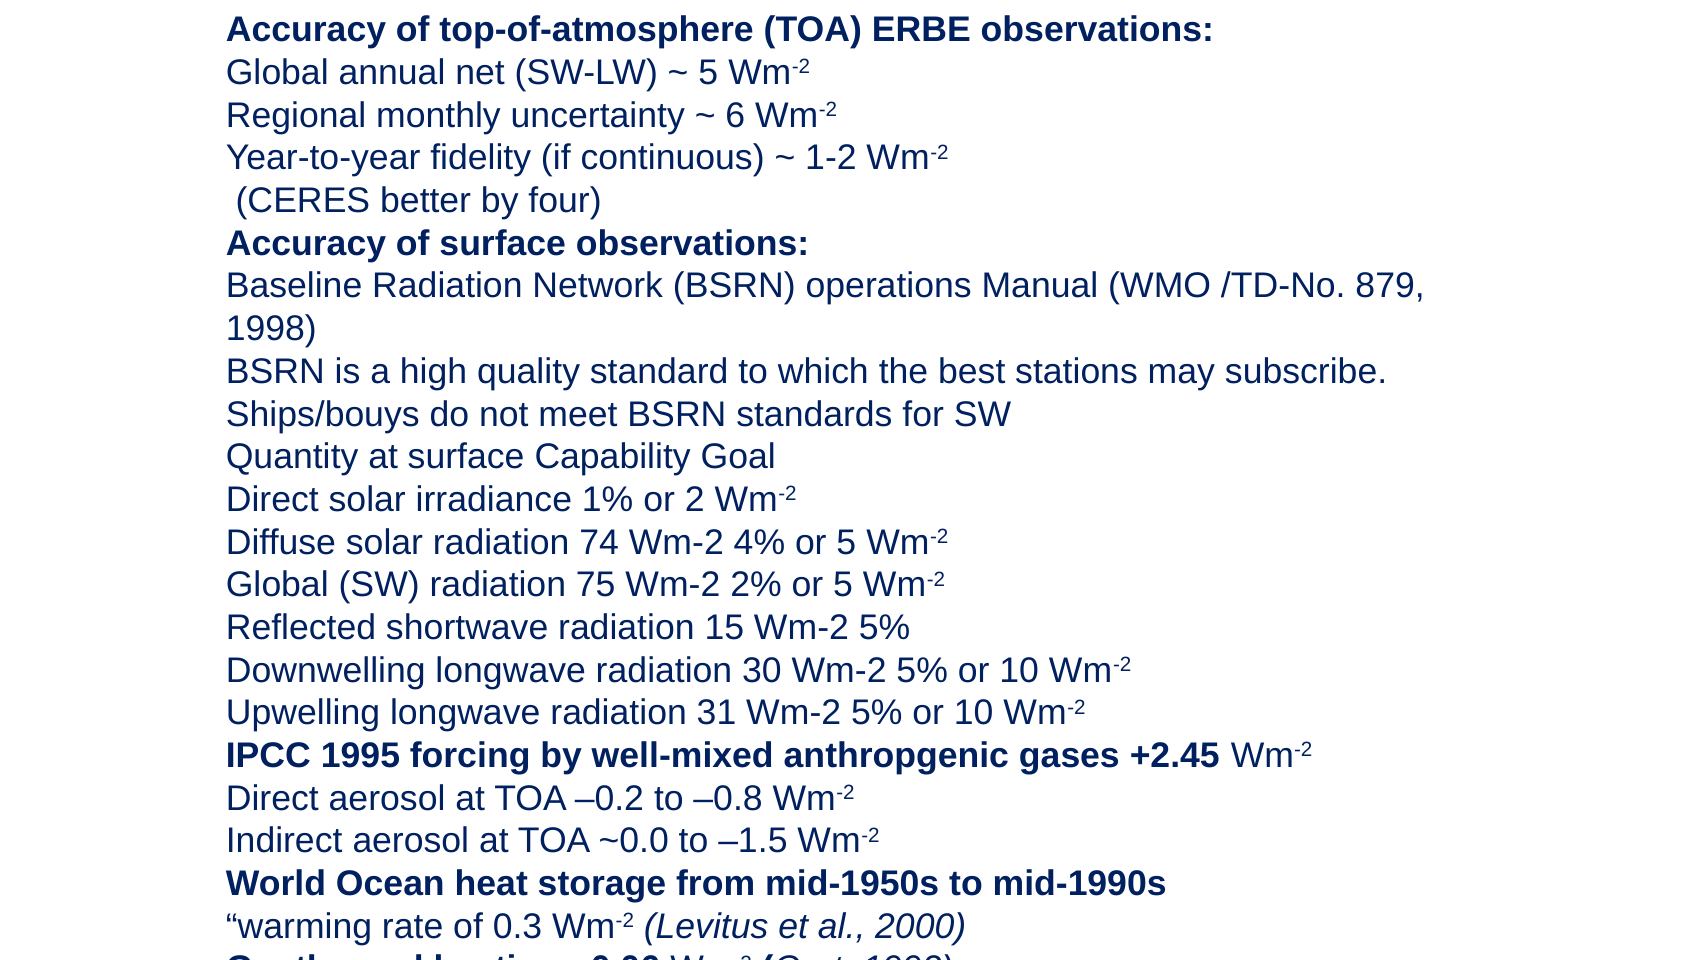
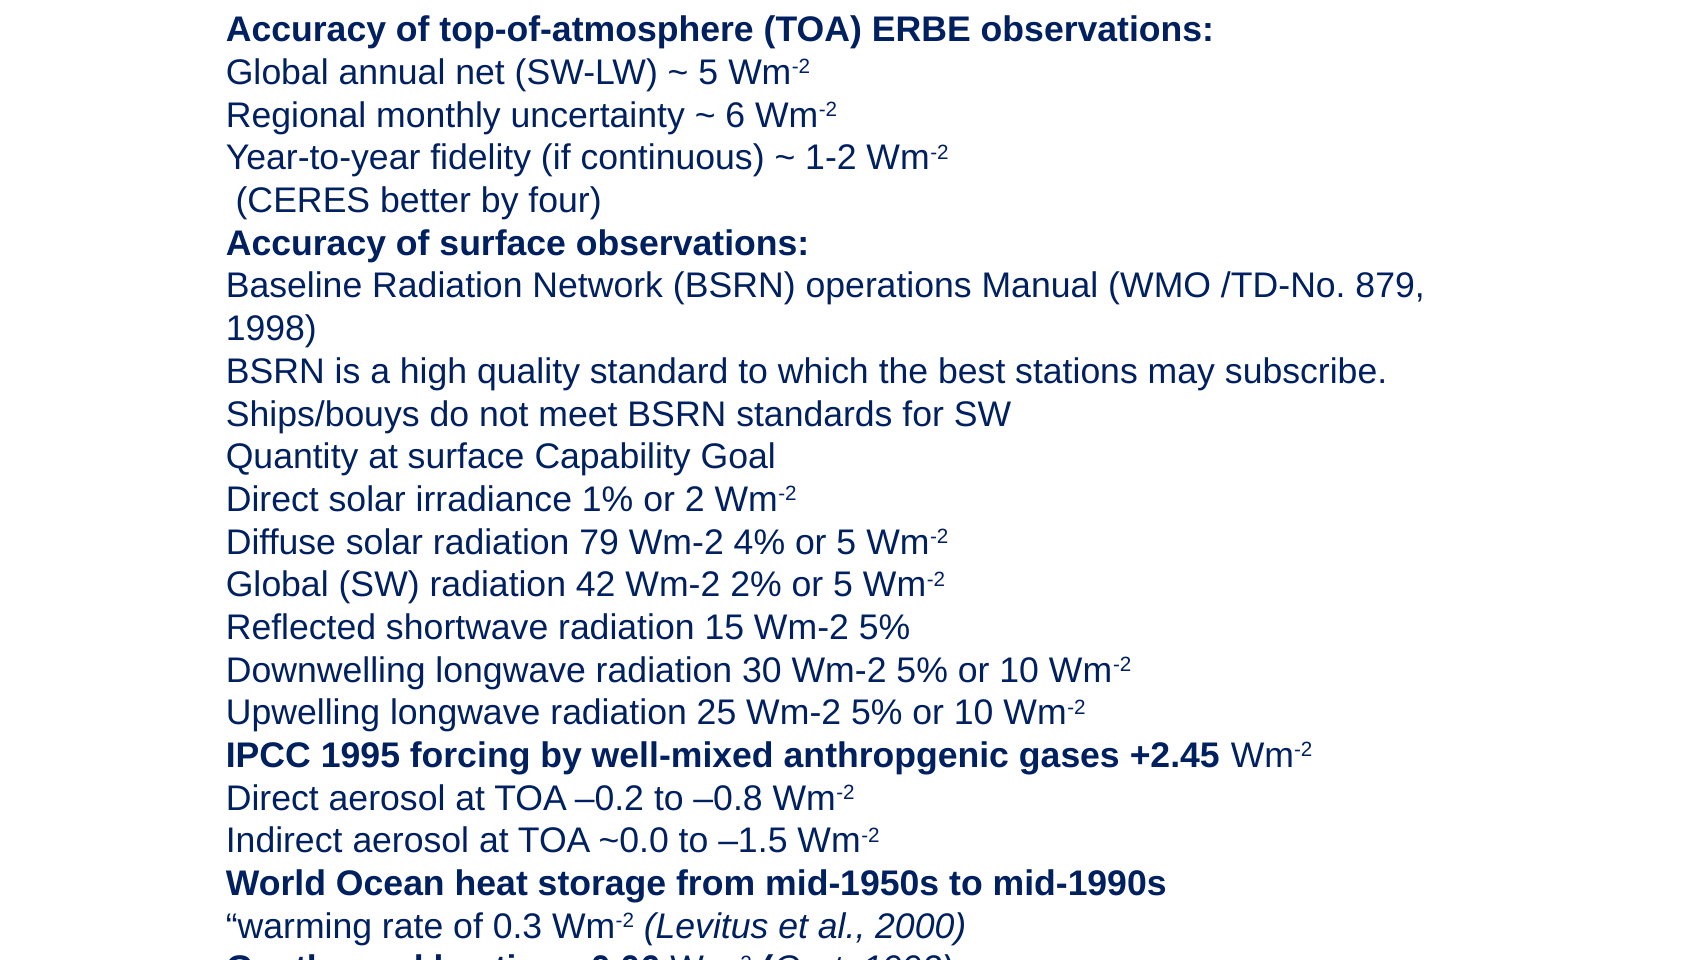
74: 74 -> 79
75: 75 -> 42
31: 31 -> 25
